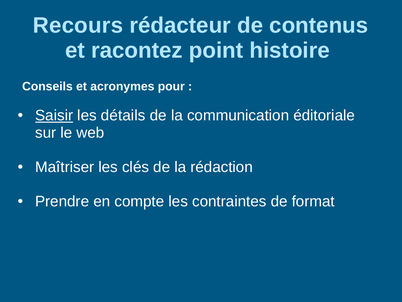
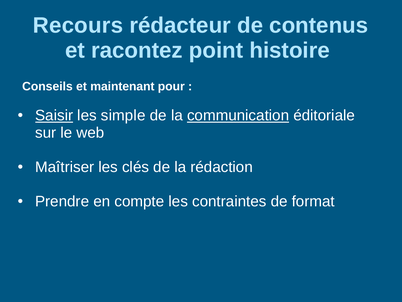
acronymes: acronymes -> maintenant
détails: détails -> simple
communication underline: none -> present
